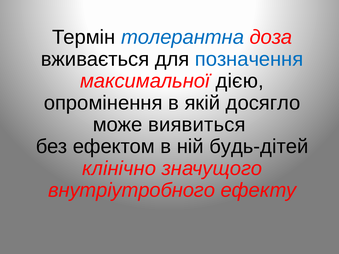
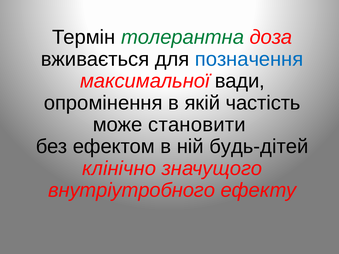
толерантна colour: blue -> green
дією: дією -> вади
досягло: досягло -> частість
виявиться: виявиться -> становити
